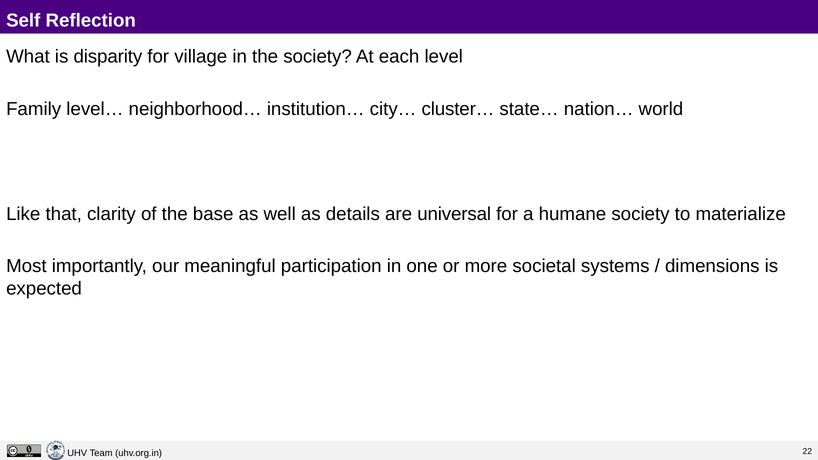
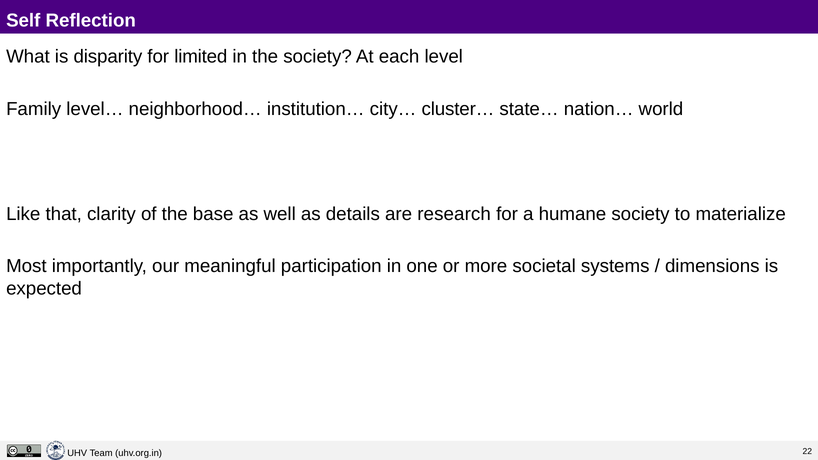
village: village -> limited
universal: universal -> research
